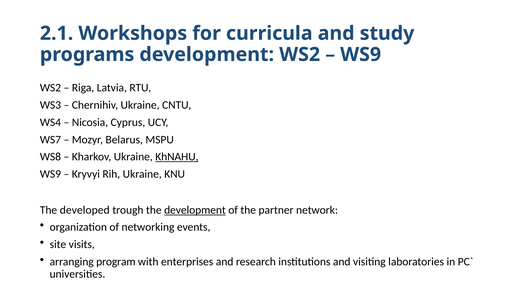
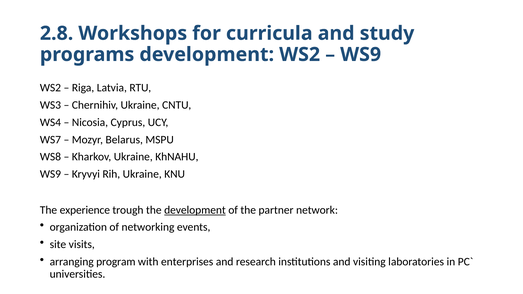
2.1: 2.1 -> 2.8
KhNAHU underline: present -> none
developed: developed -> experience
